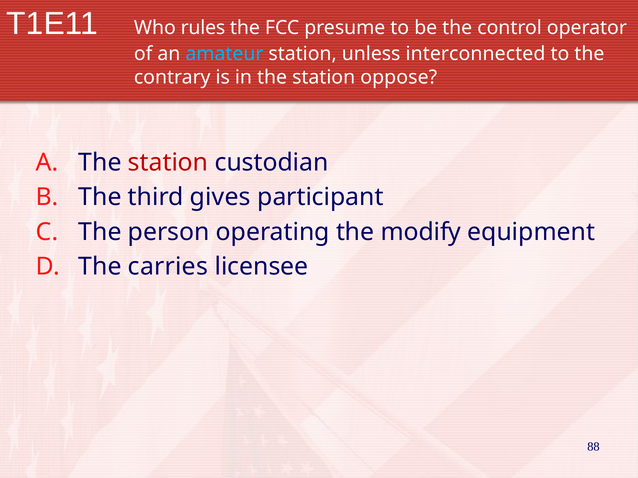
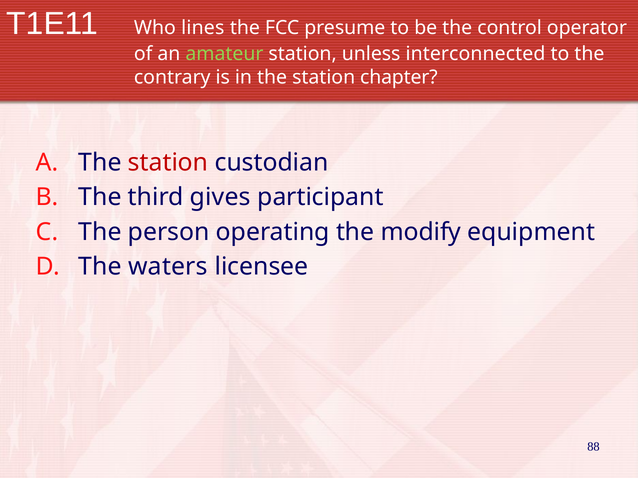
rules: rules -> lines
amateur colour: light blue -> light green
oppose: oppose -> chapter
carries: carries -> waters
